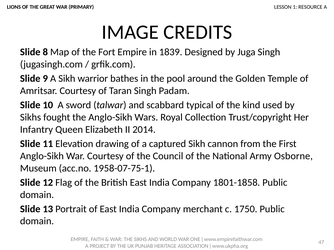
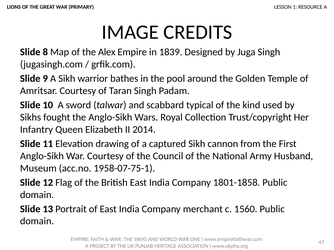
Fort: Fort -> Alex
Osborne: Osborne -> Husband
1750: 1750 -> 1560
